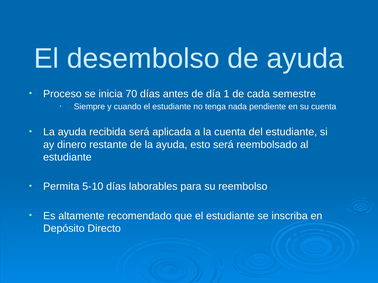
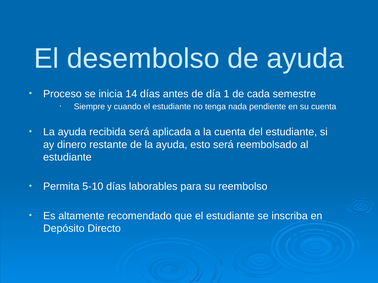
70: 70 -> 14
